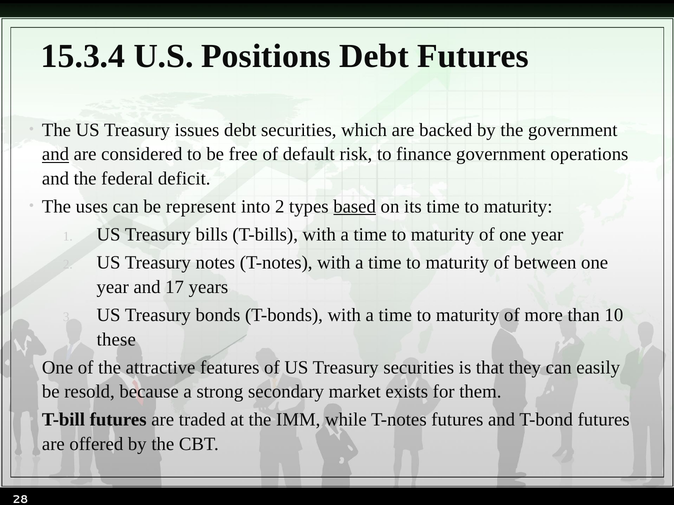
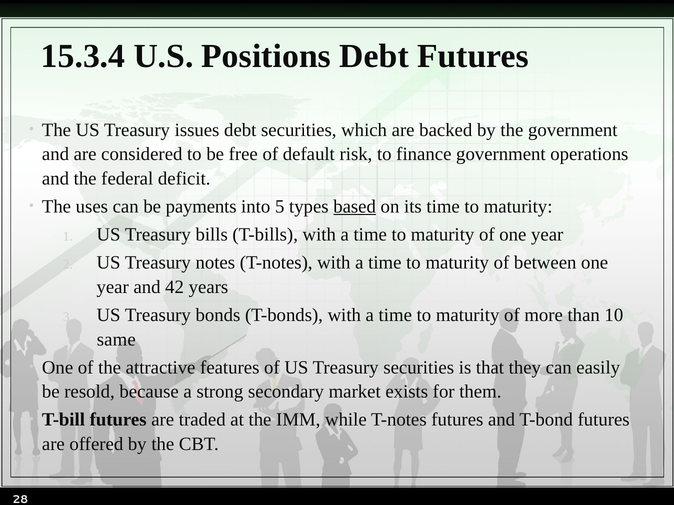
and at (55, 154) underline: present -> none
represent: represent -> payments
into 2: 2 -> 5
17: 17 -> 42
these: these -> same
